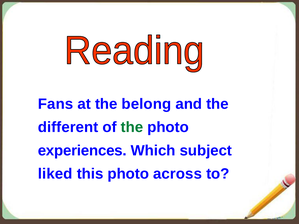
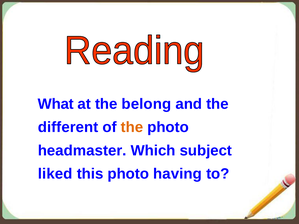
Fans: Fans -> What
the at (132, 127) colour: green -> orange
experiences: experiences -> headmaster
across: across -> having
